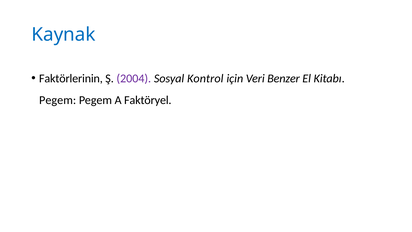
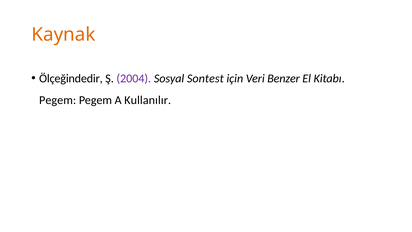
Kaynak colour: blue -> orange
Faktörlerinin: Faktörlerinin -> Ölçeğindedir
Kontrol: Kontrol -> Sontest
Faktöryel: Faktöryel -> Kullanılır
